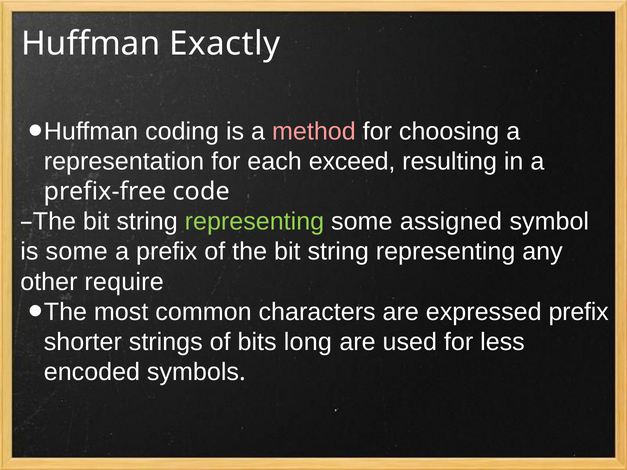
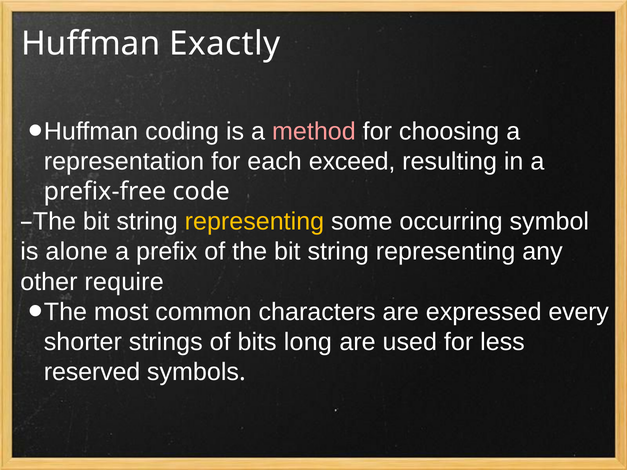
representing at (254, 222) colour: light green -> yellow
assigned: assigned -> occurring
is some: some -> alone
expressed prefix: prefix -> every
encoded: encoded -> reserved
